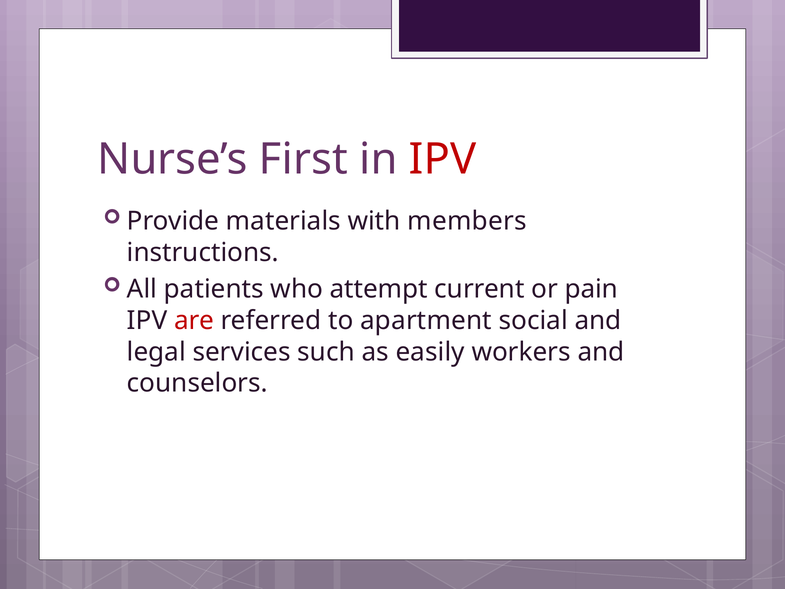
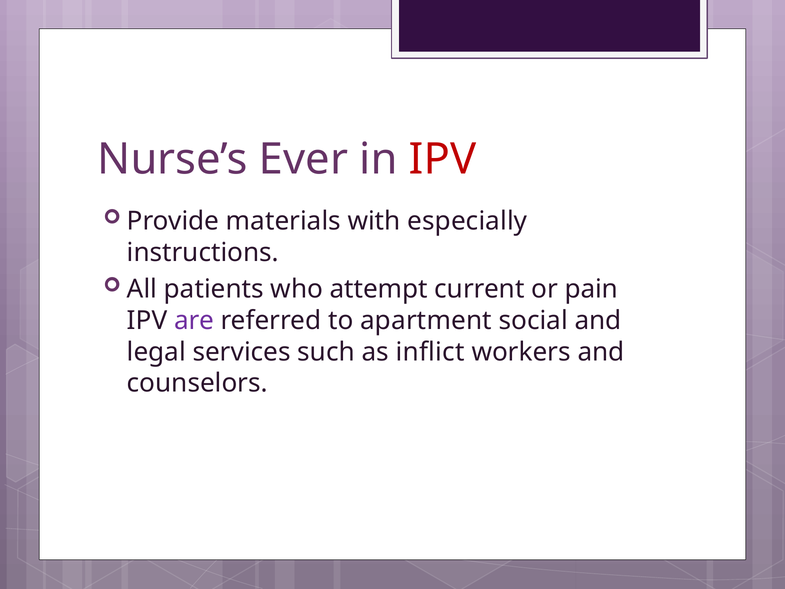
First: First -> Ever
members: members -> especially
are colour: red -> purple
easily: easily -> inflict
